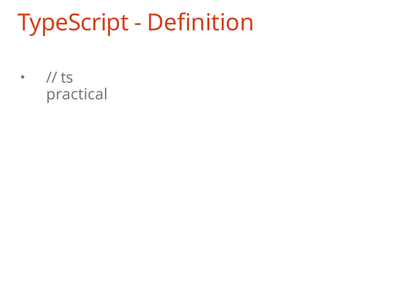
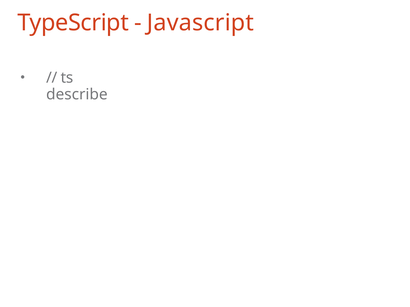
Definition: Definition -> Javascript
practical: practical -> describe
